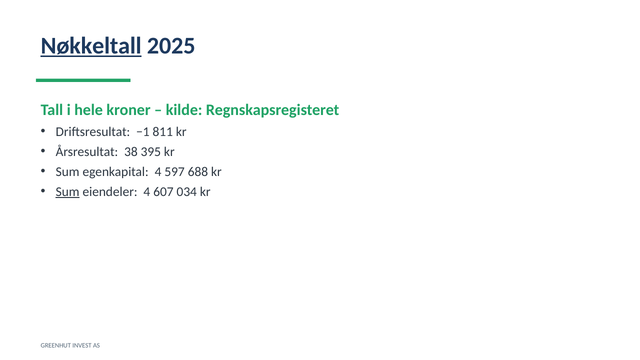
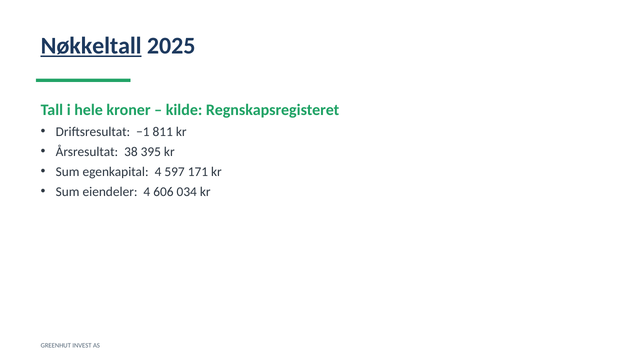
688: 688 -> 171
Sum at (68, 192) underline: present -> none
607: 607 -> 606
